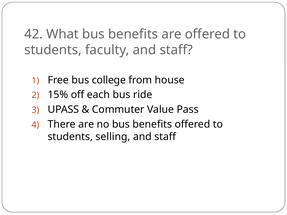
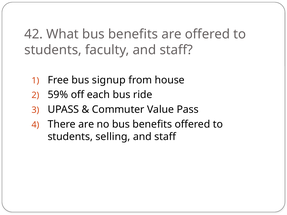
college: college -> signup
15%: 15% -> 59%
